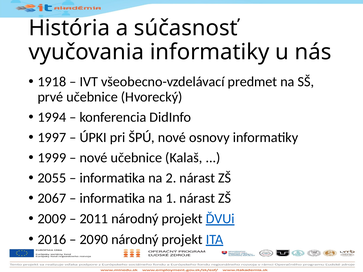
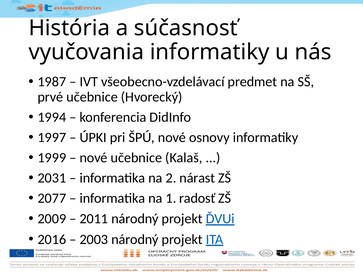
1918: 1918 -> 1987
2055: 2055 -> 2031
2067: 2067 -> 2077
1 nárast: nárast -> radosť
2090: 2090 -> 2003
